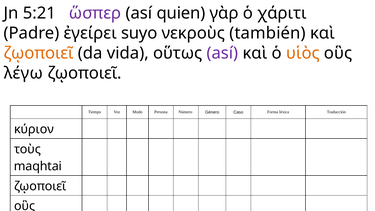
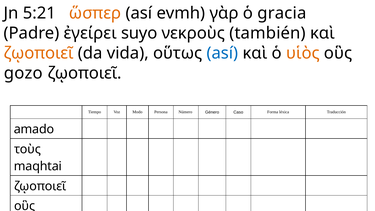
ὥσπερ colour: purple -> orange
quien: quien -> evmh
χάριτι: χάριτι -> gracia
así at (222, 53) colour: purple -> blue
λέγω: λέγω -> gozo
κύριον: κύριον -> amado
